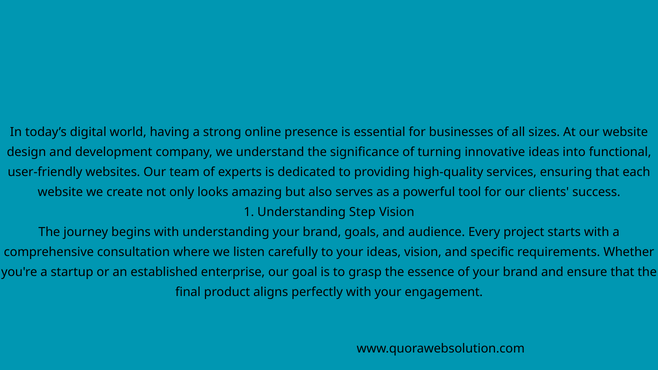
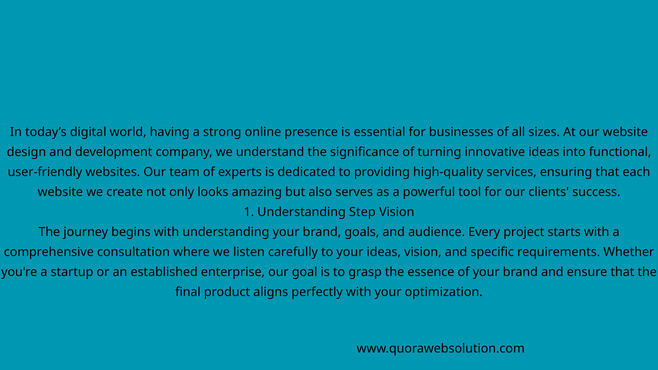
engagement: engagement -> optimization
